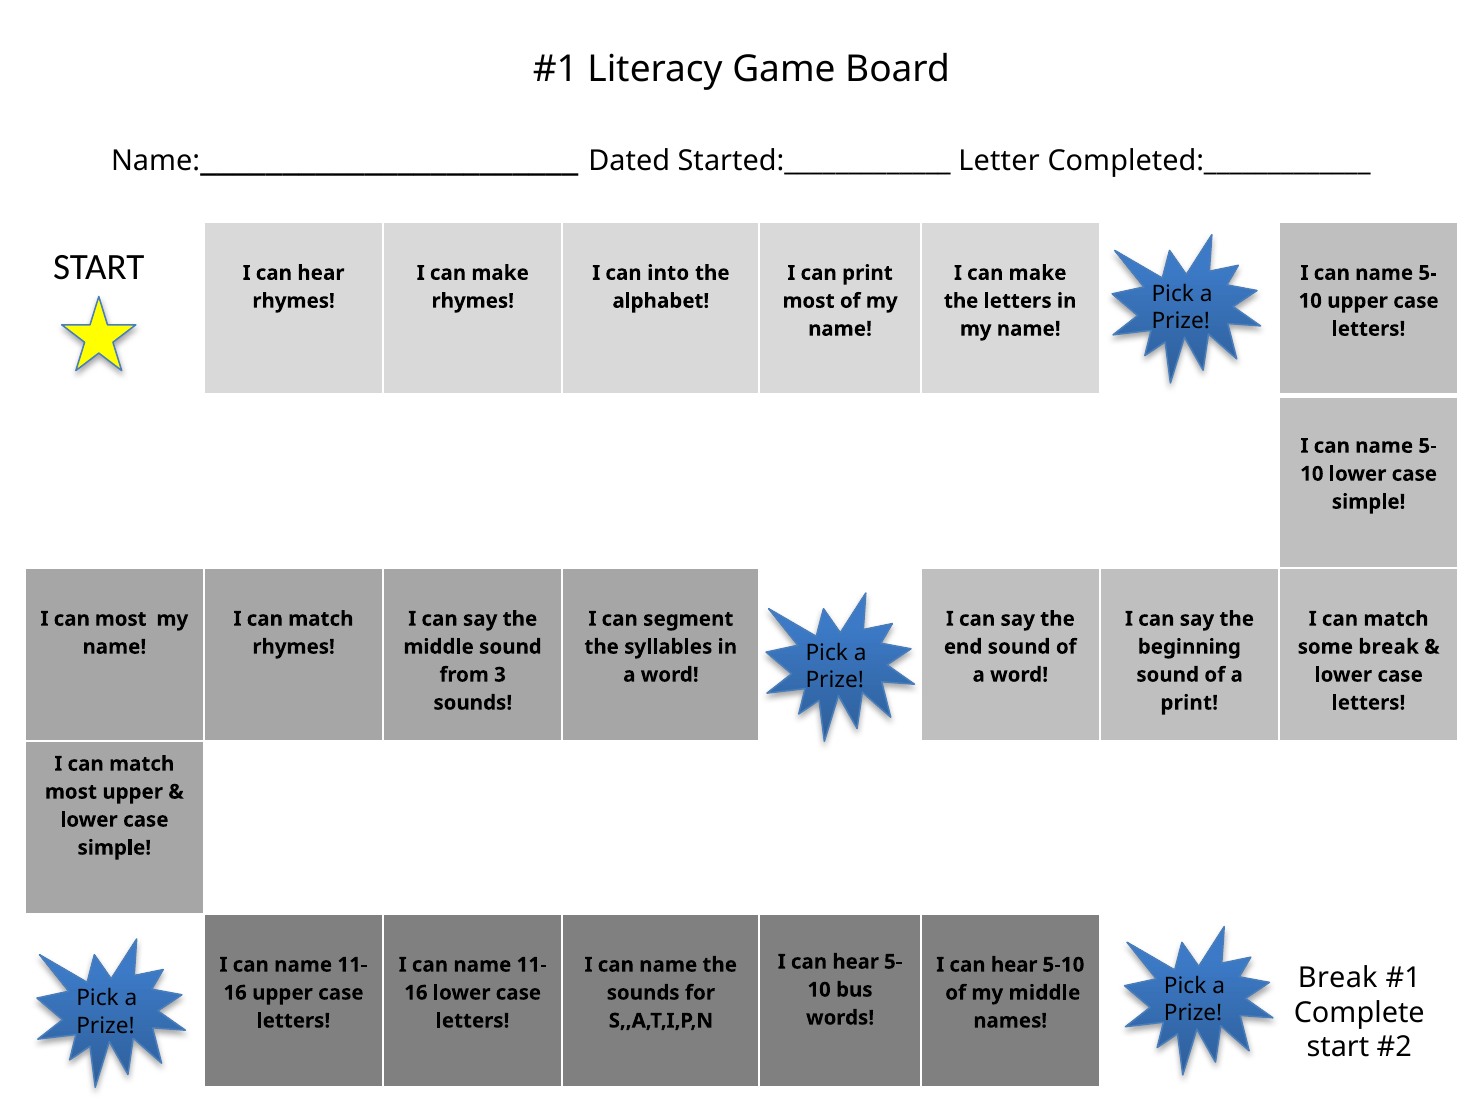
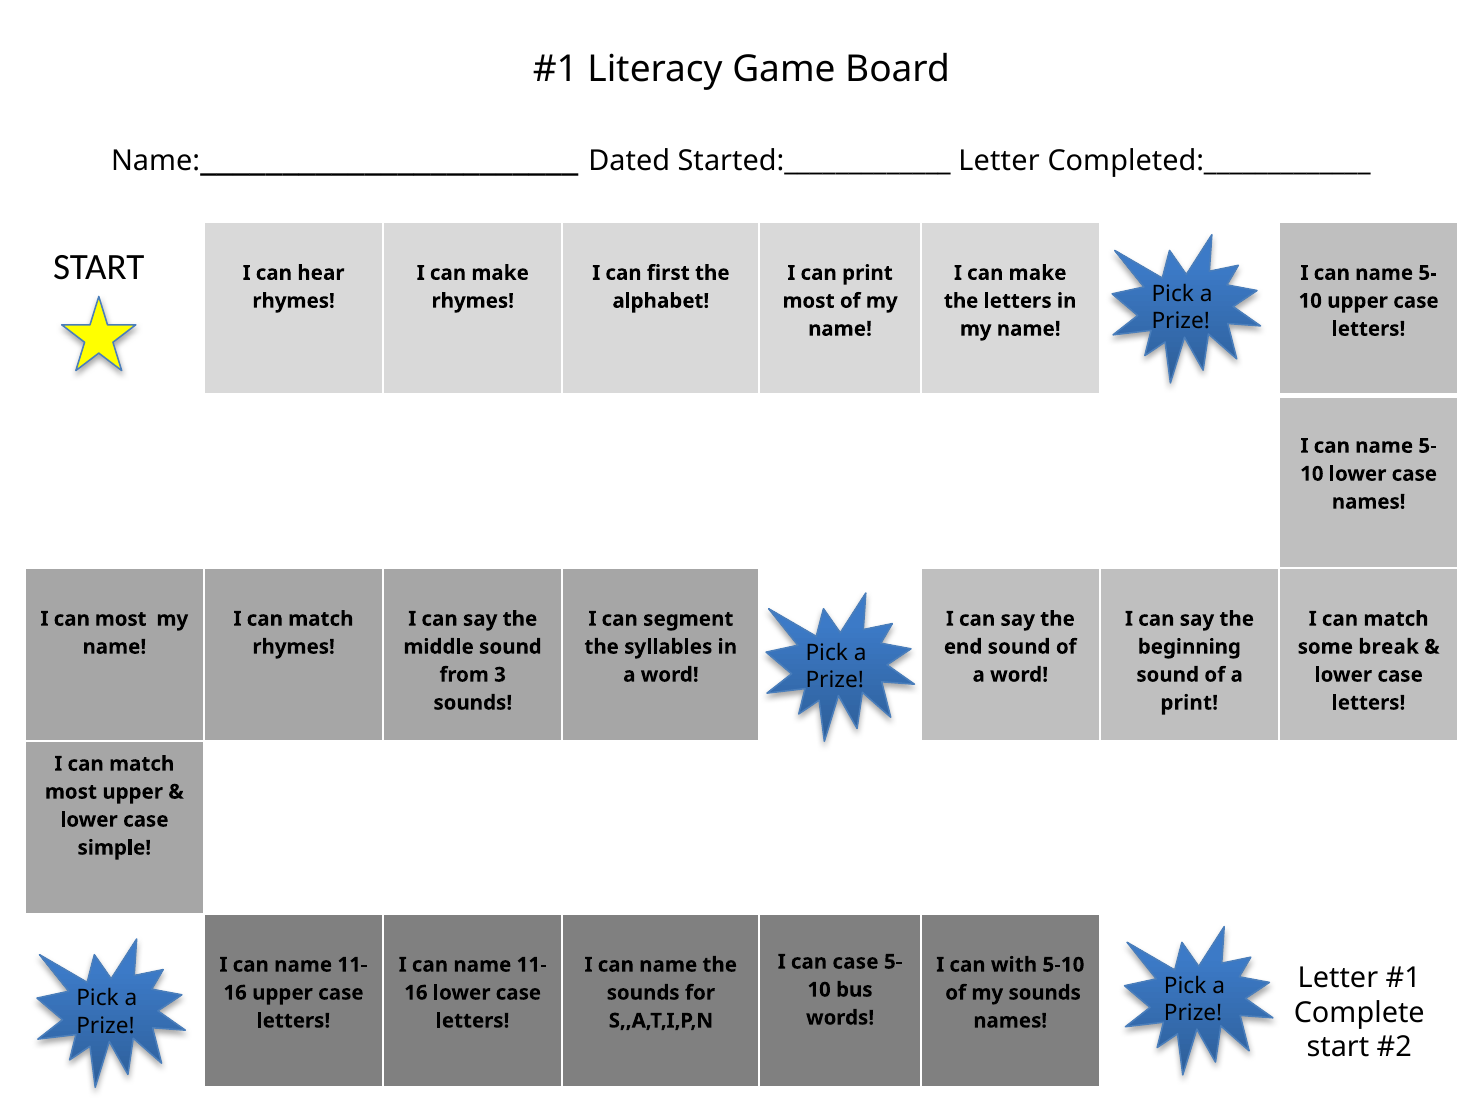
into: into -> first
simple at (1369, 502): simple -> names
hear at (856, 962): hear -> case
hear at (1014, 965): hear -> with
Break at (1338, 978): Break -> Letter
my middle: middle -> sounds
